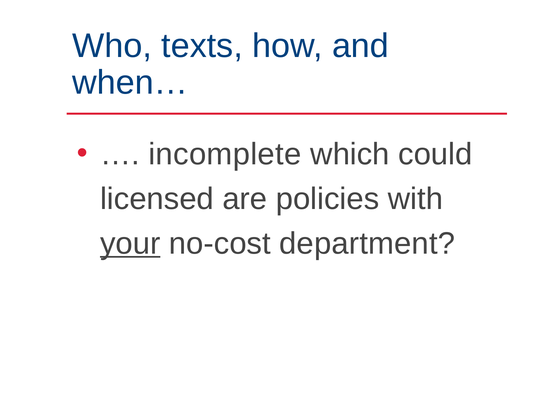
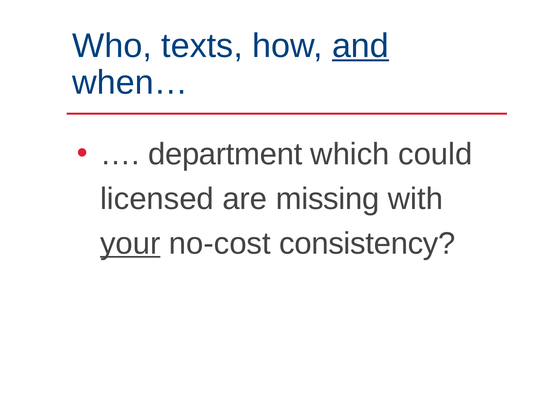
and underline: none -> present
incomplete: incomplete -> department
policies: policies -> missing
department: department -> consistency
